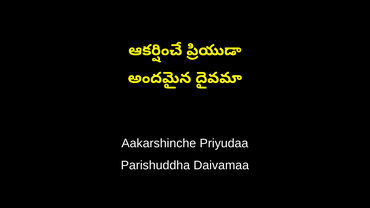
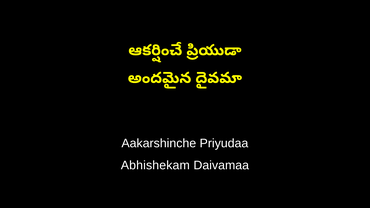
Parishuddha: Parishuddha -> Abhishekam
